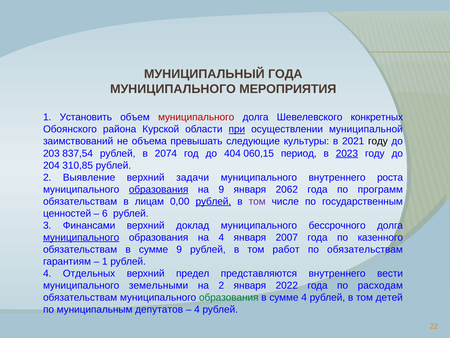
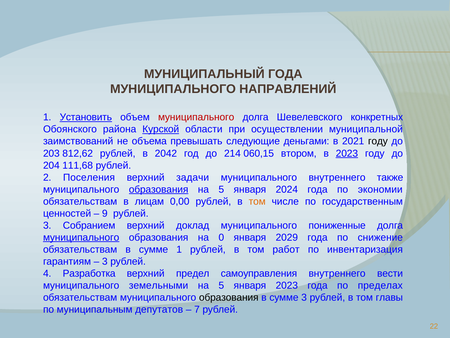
МЕРОПРИЯТИЯ: МЕРОПРИЯТИЯ -> НАПРАВЛЕНИЙ
Установить underline: none -> present
Курской underline: none -> present
при underline: present -> none
культуры: культуры -> деньгами
837,54: 837,54 -> 812,62
2074: 2074 -> 2042
404: 404 -> 214
период: период -> втором
310,85: 310,85 -> 111,68
Выявление: Выявление -> Поселения
роста: роста -> также
9 at (221, 189): 9 -> 5
2062: 2062 -> 2024
программ: программ -> экономии
рублей at (213, 201) underline: present -> none
том at (257, 201) colour: purple -> orange
6: 6 -> 9
Финансами: Финансами -> Собранием
бессрочного: бессрочного -> пониженные
на 4: 4 -> 0
2007: 2007 -> 2029
казенного: казенного -> снижение
сумме 9: 9 -> 1
по обязательствам: обязательствам -> инвентаризация
1 at (105, 261): 1 -> 3
Отдельных: Отдельных -> Разработка
представляются: представляются -> самоуправления
2 at (221, 285): 2 -> 5
января 2022: 2022 -> 2023
расходам: расходам -> пределах
образования at (229, 297) colour: green -> black
сумме 4: 4 -> 3
детей: детей -> главы
4 at (197, 309): 4 -> 7
